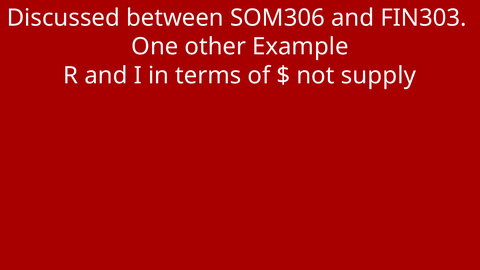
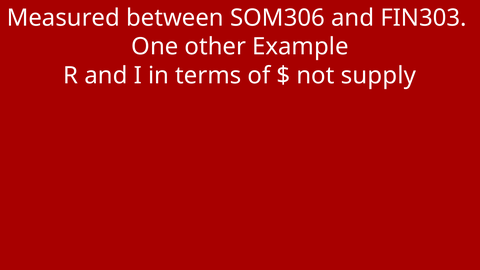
Discussed: Discussed -> Measured
